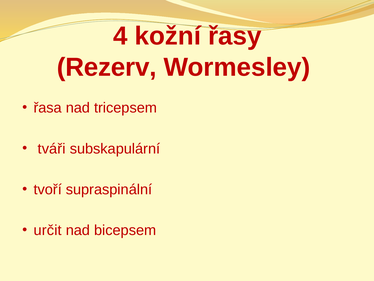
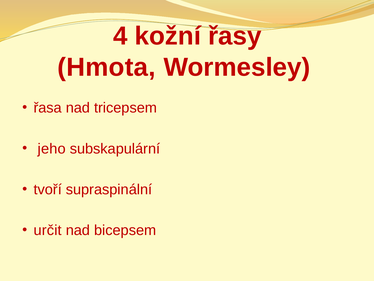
Rezerv: Rezerv -> Hmota
tváři: tváři -> jeho
